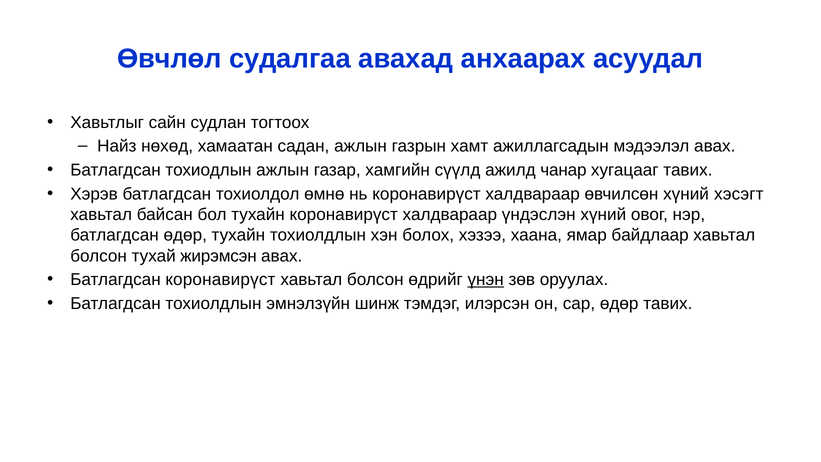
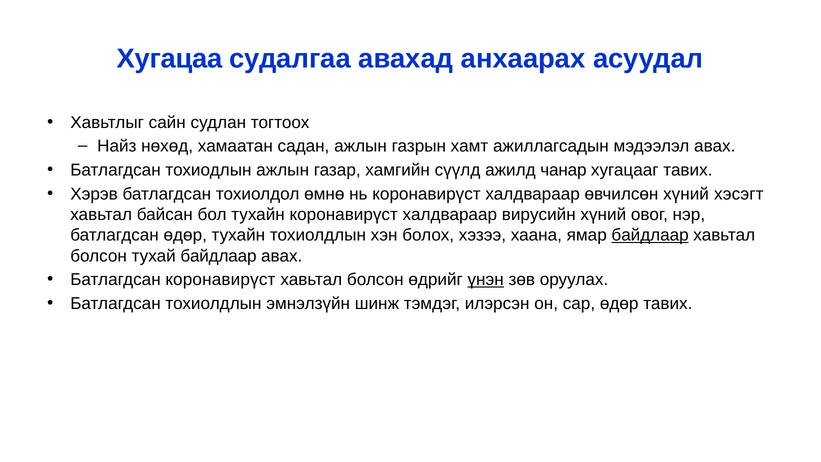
Өвчлөл: Өвчлөл -> Хугацаа
үндэслэн: үндэслэн -> вирусийн
байдлаар at (650, 235) underline: none -> present
тухай жирэмсэн: жирэмсэн -> байдлаар
